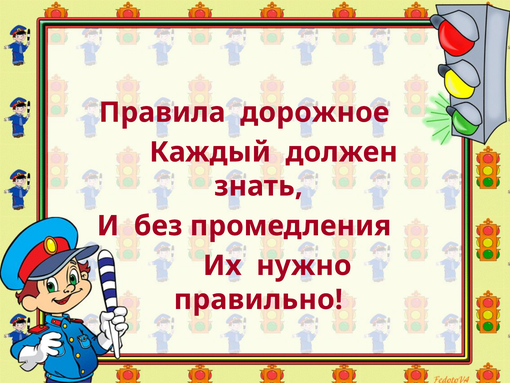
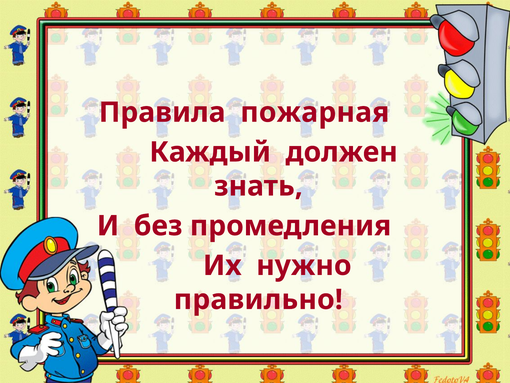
дорожное: дорожное -> пожарная
